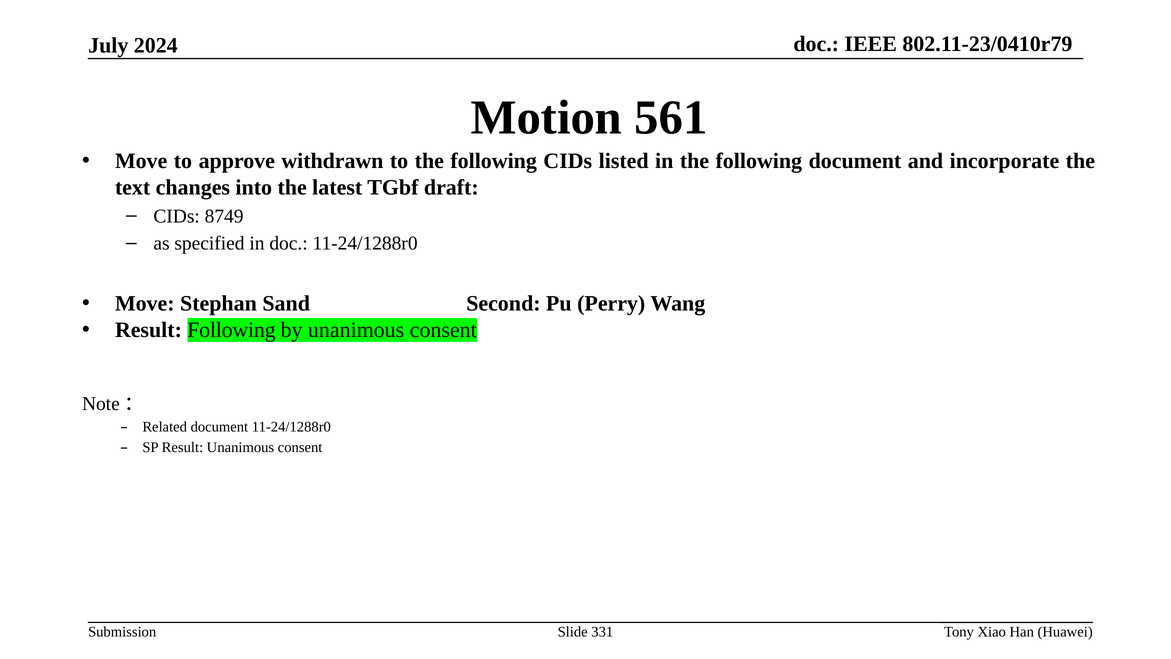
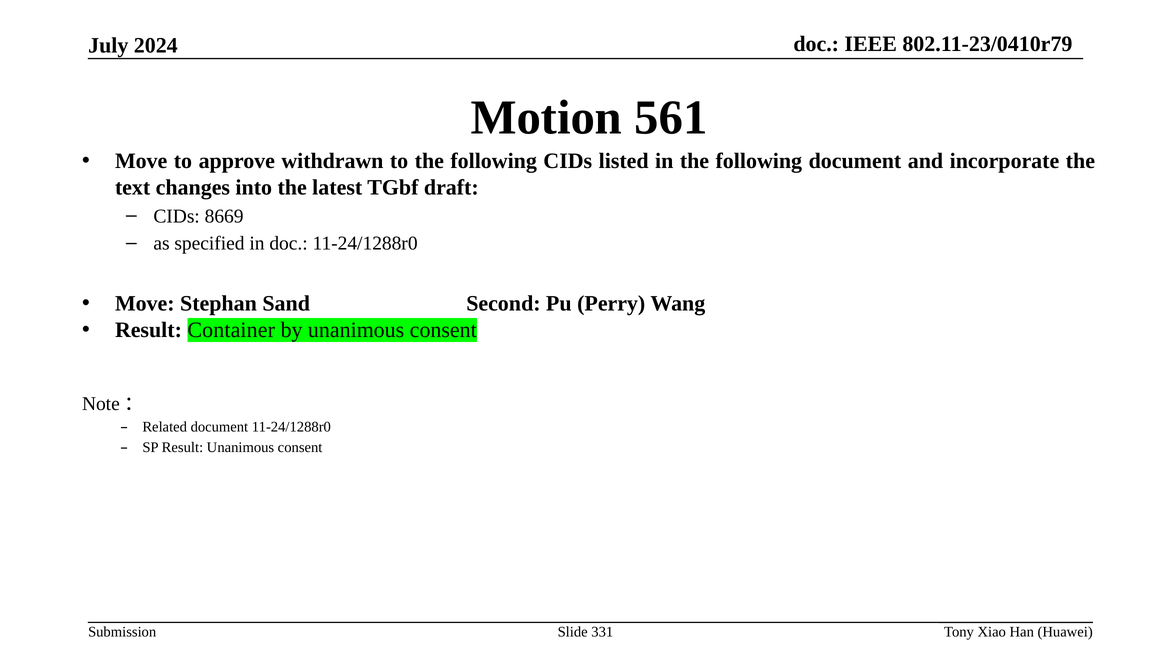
8749: 8749 -> 8669
Result Following: Following -> Container
